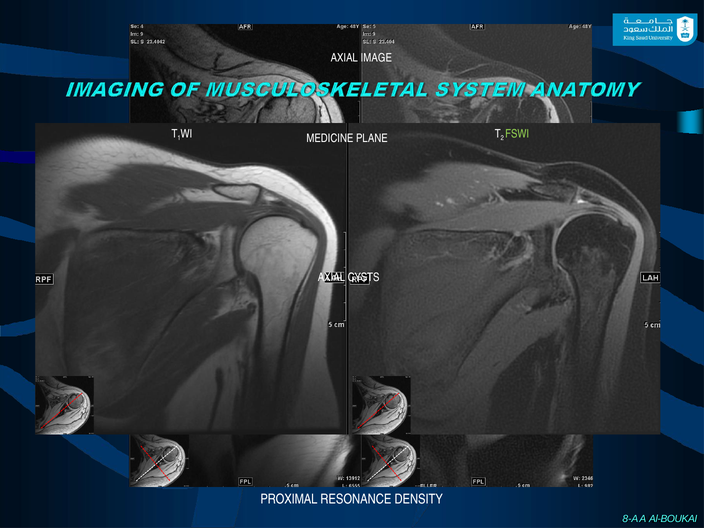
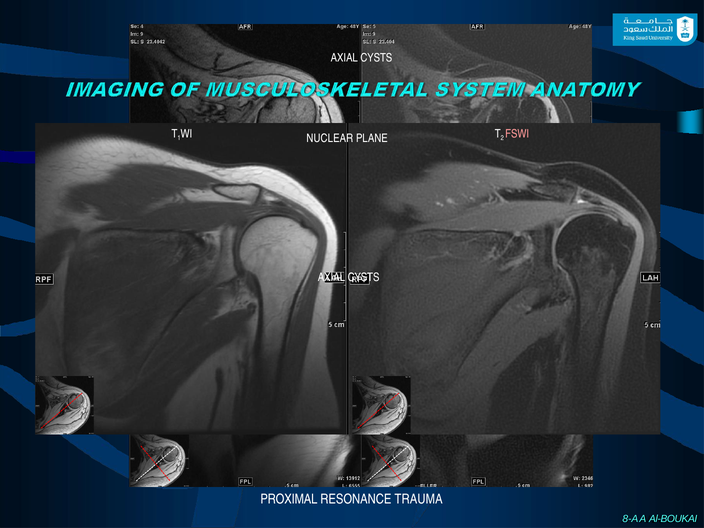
IMAGE at (376, 58): IMAGE -> CYSTS
FSWI colour: light green -> pink
MEDICINE: MEDICINE -> NUCLEAR
DENSITY: DENSITY -> TRAUMA
